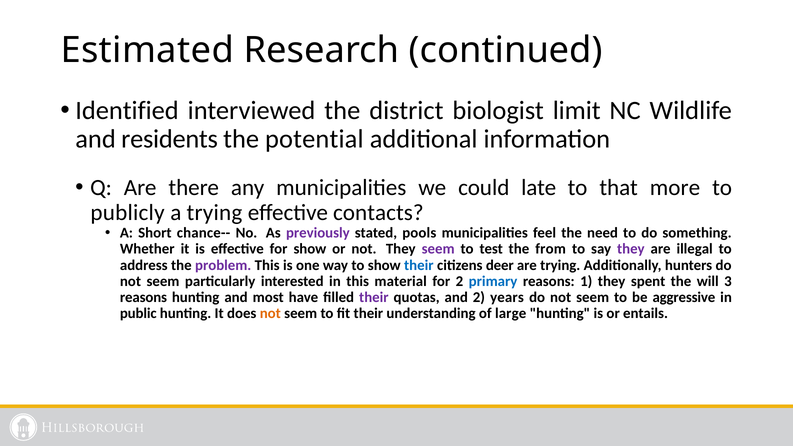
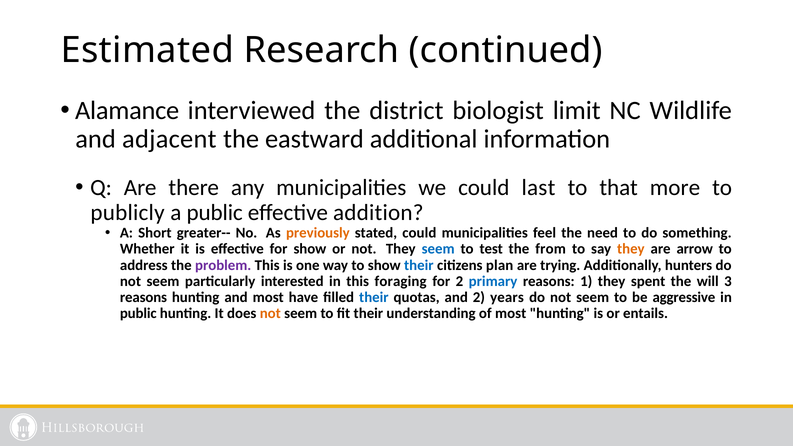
Identified: Identified -> Alamance
residents: residents -> adjacent
potential: potential -> eastward
late: late -> last
a trying: trying -> public
contacts: contacts -> addition
chance--: chance-- -> greater--
previously colour: purple -> orange
stated pools: pools -> could
seem at (438, 249) colour: purple -> blue
they at (631, 249) colour: purple -> orange
illegal: illegal -> arrow
deer: deer -> plan
material: material -> foraging
their at (374, 297) colour: purple -> blue
of large: large -> most
